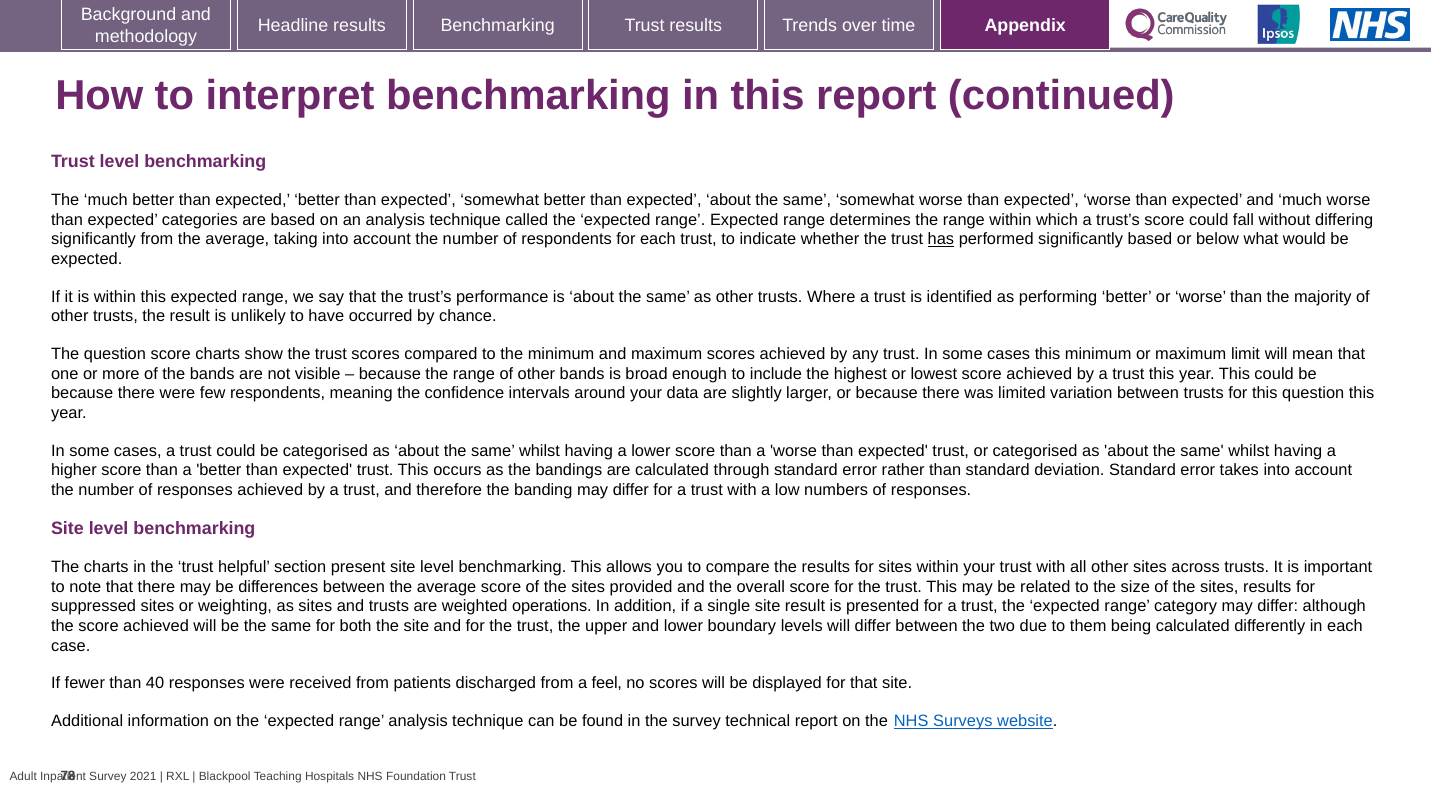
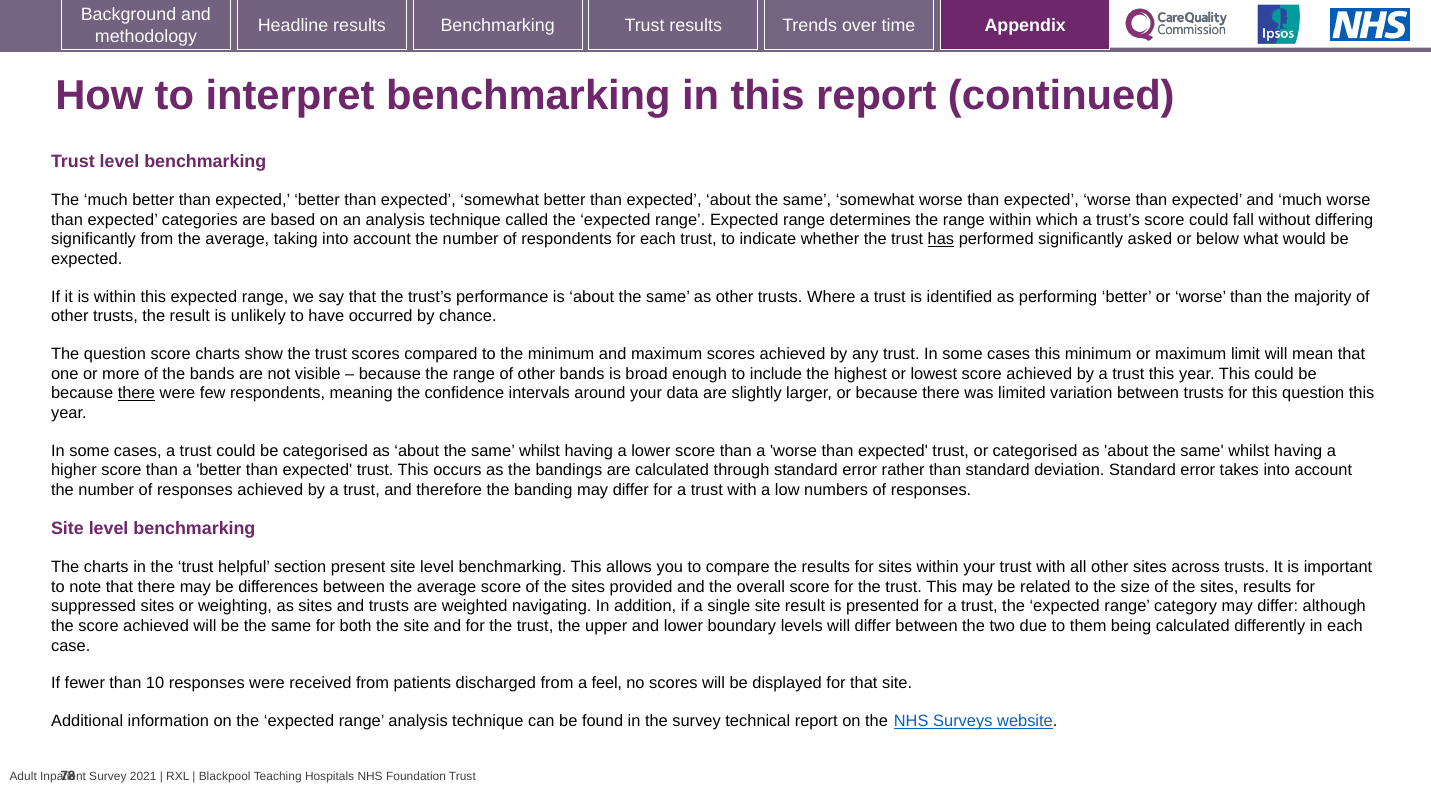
significantly based: based -> asked
there at (136, 393) underline: none -> present
operations: operations -> navigating
40: 40 -> 10
